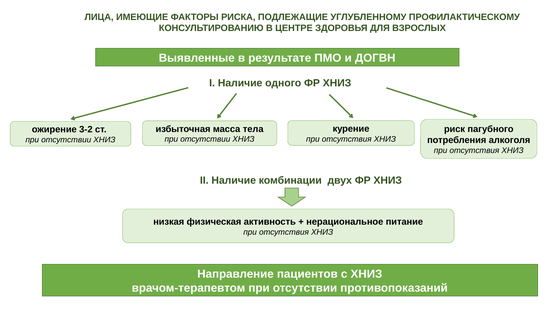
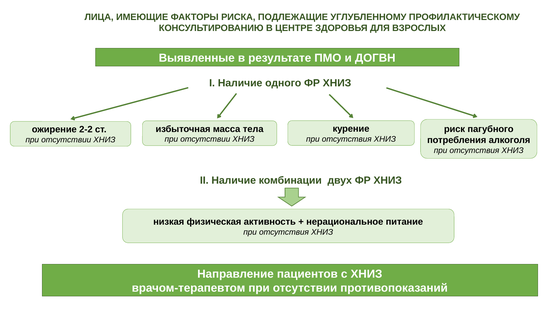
3-2: 3-2 -> 2-2
